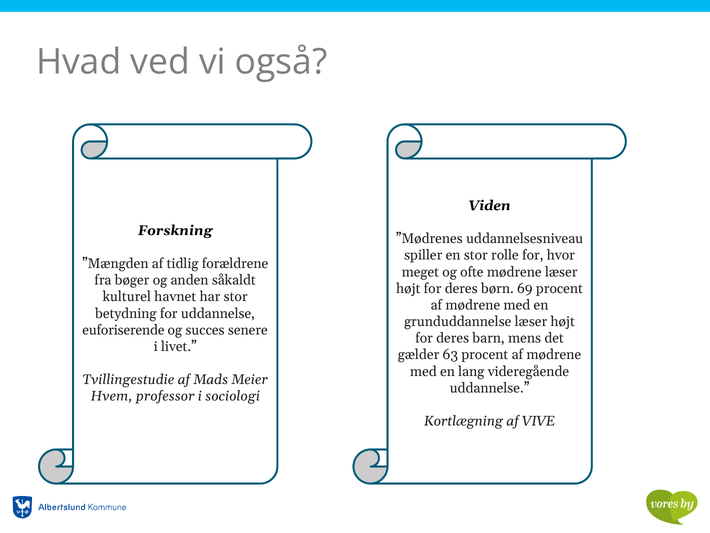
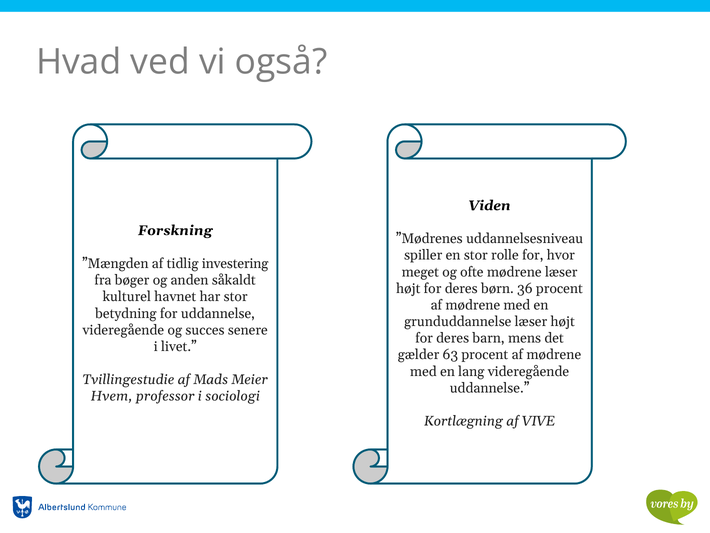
forældrene: forældrene -> investering
69: 69 -> 36
euforiserende at (123, 330): euforiserende -> videregående
